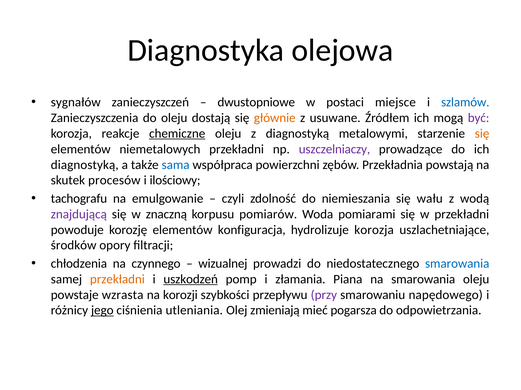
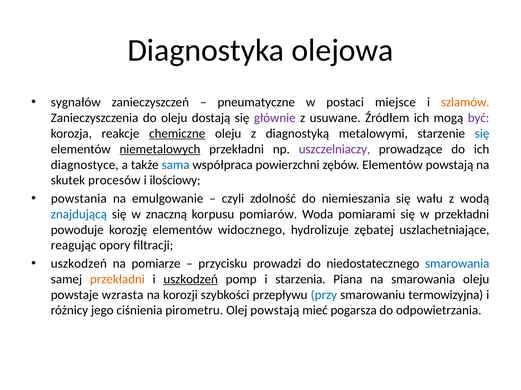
dwustopniowe: dwustopniowe -> pneumatyczne
szlamów colour: blue -> orange
głównie colour: orange -> purple
się at (482, 134) colour: orange -> blue
niemetalowych underline: none -> present
diagnostyką at (85, 165): diagnostyką -> diagnostyce
zębów Przekładnia: Przekładnia -> Elementów
tachografu: tachografu -> powstania
znajdującą colour: purple -> blue
konfiguracja: konfiguracja -> widocznego
hydrolizuje korozja: korozja -> zębatej
środków: środków -> reagując
chłodzenia at (79, 264): chłodzenia -> uszkodzeń
czynnego: czynnego -> pomiarze
wizualnej: wizualnej -> przycisku
złamania: złamania -> starzenia
przy colour: purple -> blue
napędowego: napędowego -> termowizyjna
jego underline: present -> none
utleniania: utleniania -> pirometru
Olej zmieniają: zmieniają -> powstają
